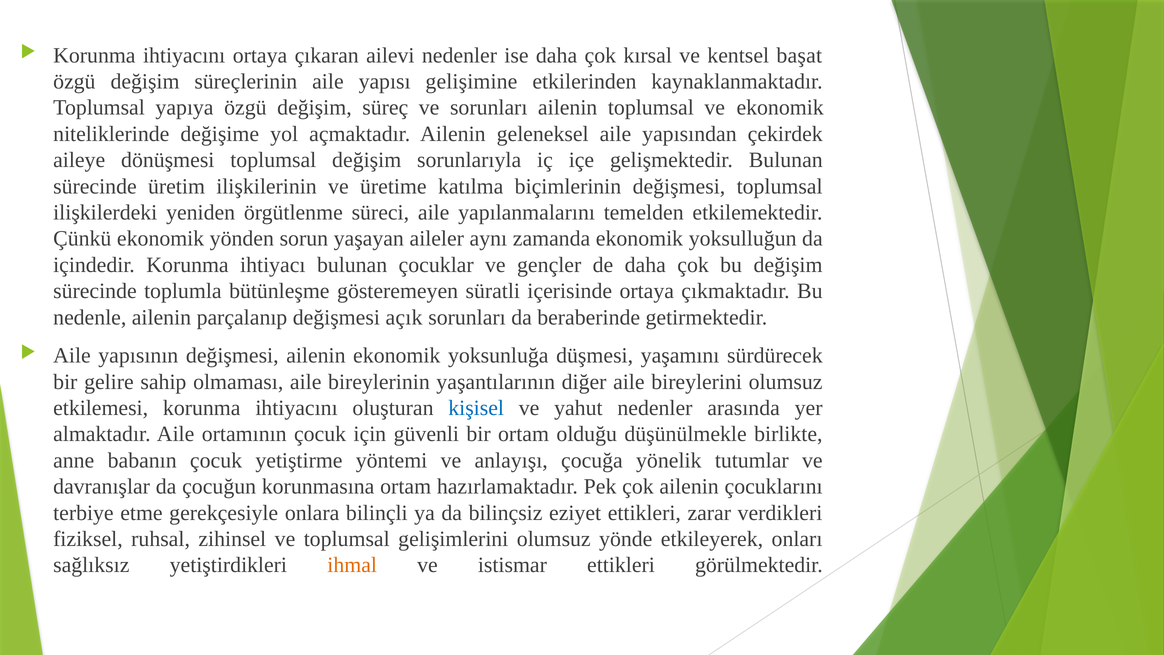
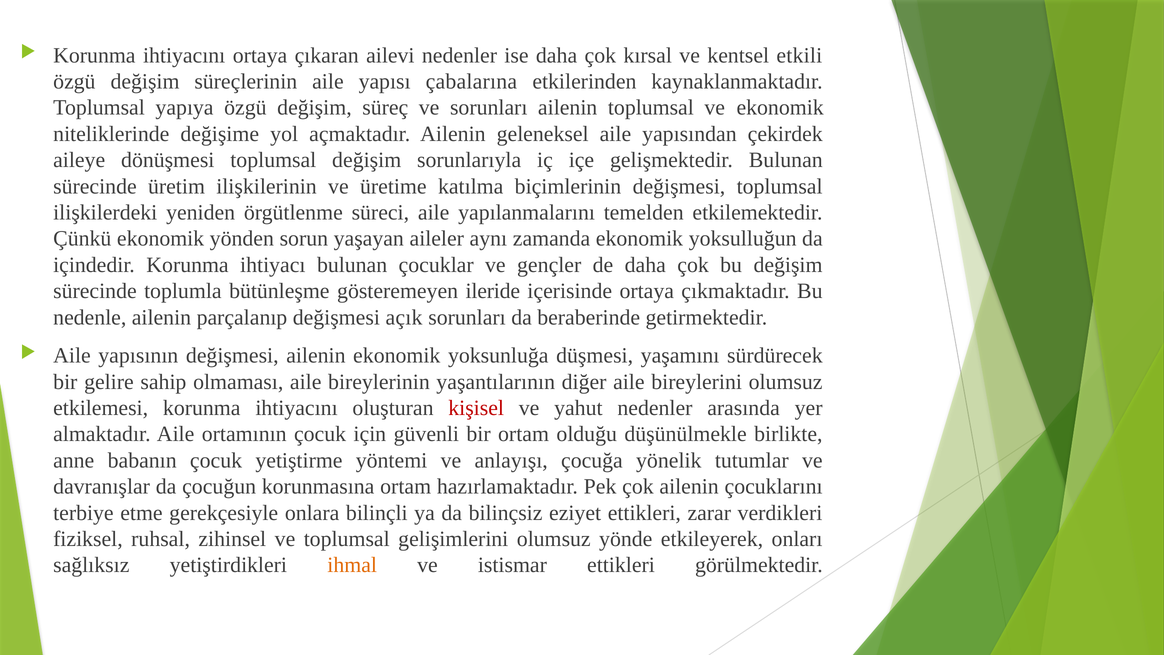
başat: başat -> etkili
gelişimine: gelişimine -> çabalarına
süratli: süratli -> ileride
kişisel colour: blue -> red
